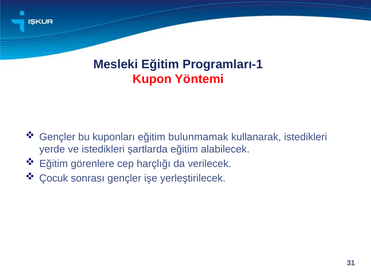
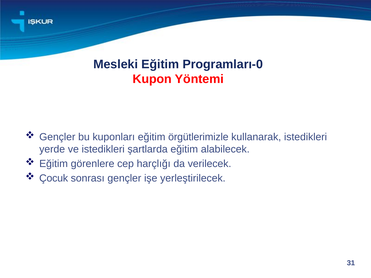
Programları-1: Programları-1 -> Programları-0
bulunmamak: bulunmamak -> örgütlerimizle
